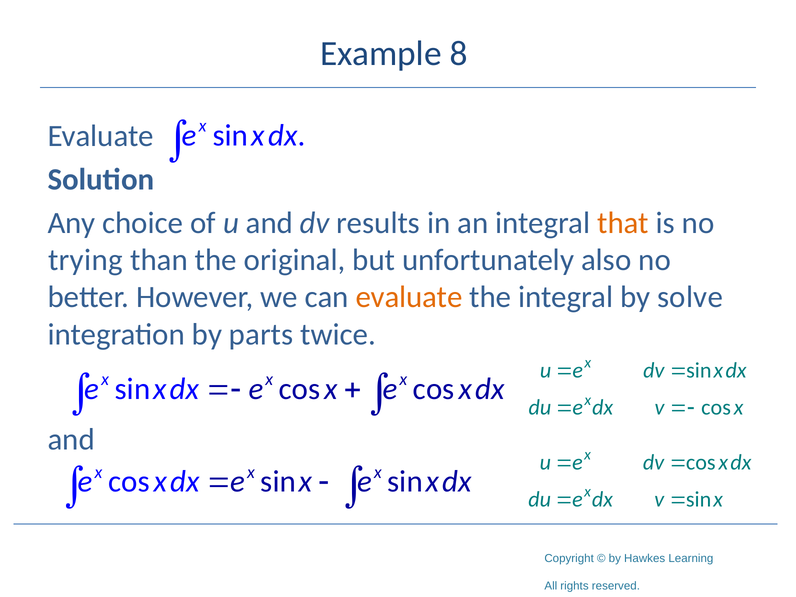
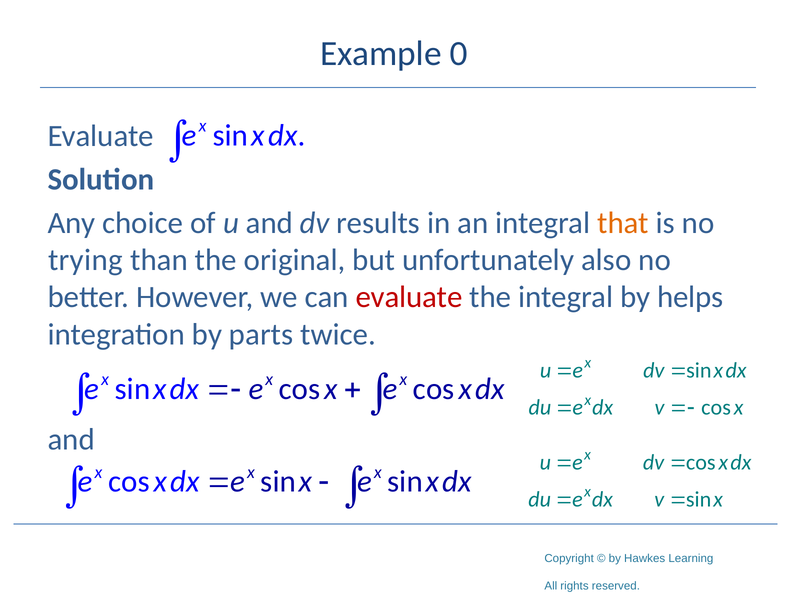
8: 8 -> 0
evaluate at (409, 297) colour: orange -> red
solve: solve -> helps
